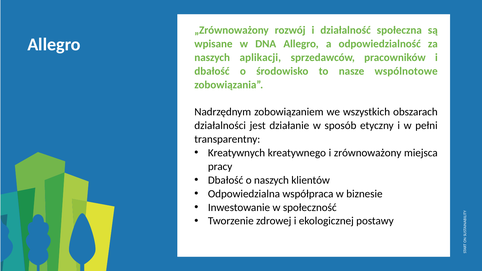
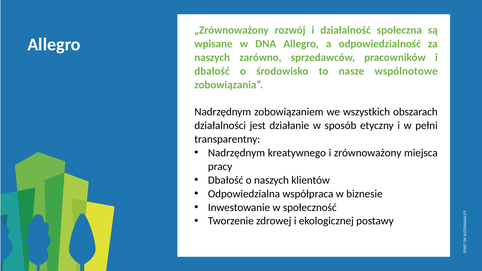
aplikacji: aplikacji -> zarówno
Kreatywnych at (237, 153): Kreatywnych -> Nadrzędnym
